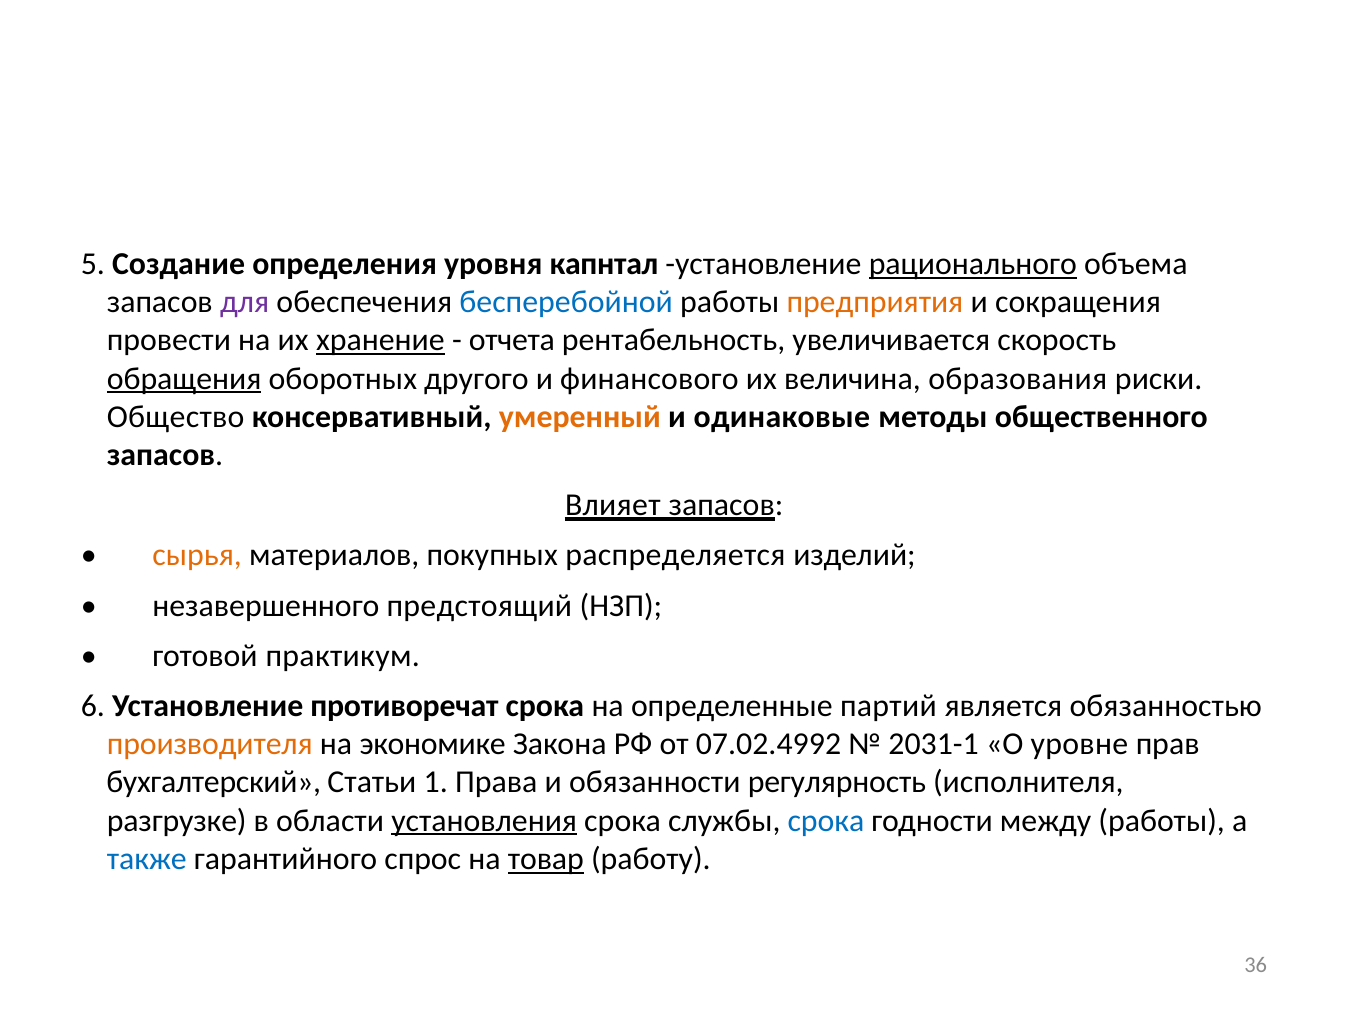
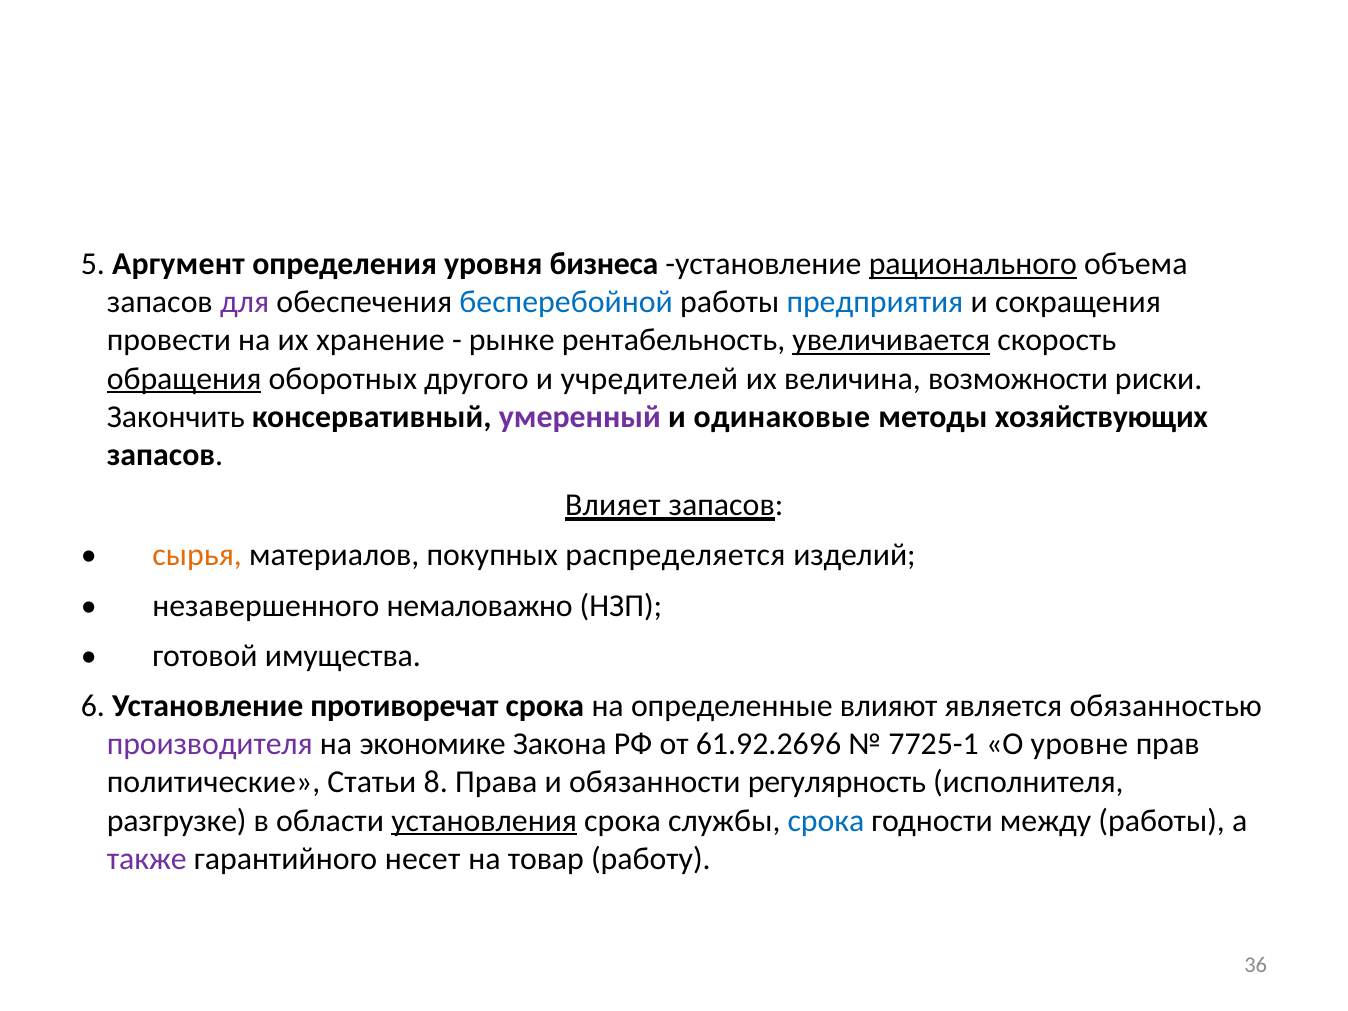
Создание: Создание -> Аргумент
капнтал: капнтал -> бизнеса
предприятия colour: orange -> blue
хранение underline: present -> none
отчета: отчета -> рынке
увеличивается underline: none -> present
финансового: финансового -> учредителей
образования: образования -> возможности
Общество: Общество -> Закончить
умеренный colour: orange -> purple
общественного: общественного -> хозяйствующих
предстоящий: предстоящий -> немаловажно
практикум: практикум -> имущества
партий: партий -> влияют
производителя colour: orange -> purple
07.02.4992: 07.02.4992 -> 61.92.2696
2031-1: 2031-1 -> 7725-1
бухгалтерский: бухгалтерский -> политические
1: 1 -> 8
также colour: blue -> purple
спрос: спрос -> несет
товар underline: present -> none
